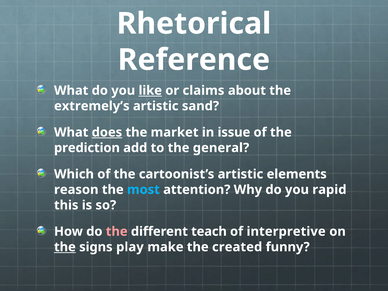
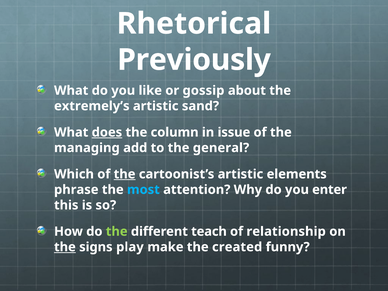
Reference: Reference -> Previously
like underline: present -> none
claims: claims -> gossip
market: market -> column
prediction: prediction -> managing
the at (125, 174) underline: none -> present
reason: reason -> phrase
rapid: rapid -> enter
the at (117, 231) colour: pink -> light green
interpretive: interpretive -> relationship
